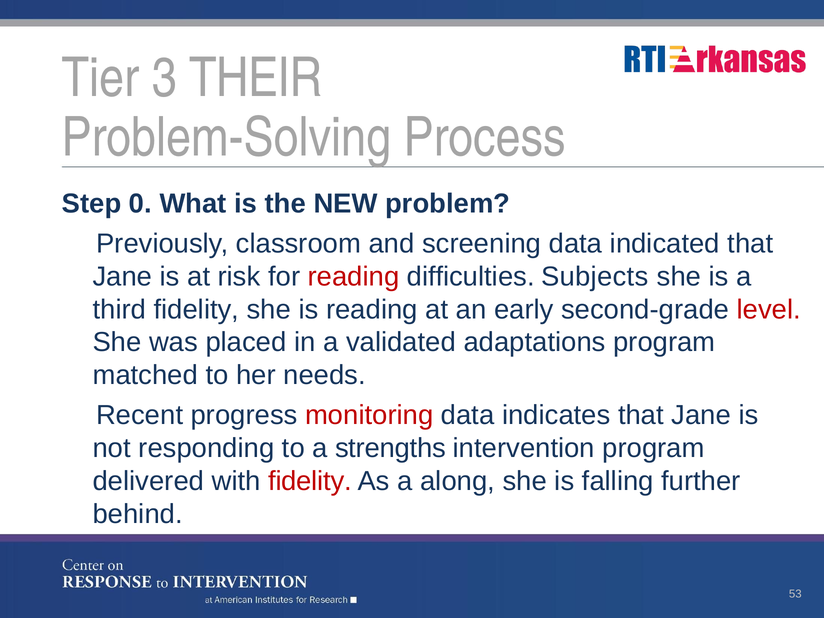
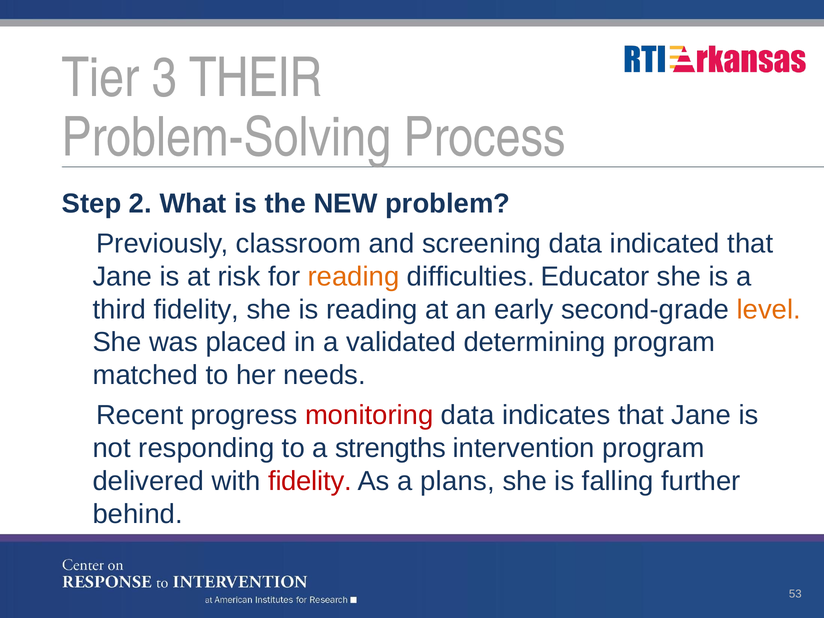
0: 0 -> 2
reading at (354, 276) colour: red -> orange
Subjects: Subjects -> Educator
level colour: red -> orange
adaptations: adaptations -> determining
along: along -> plans
